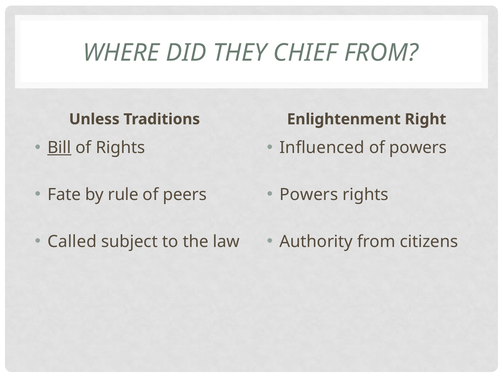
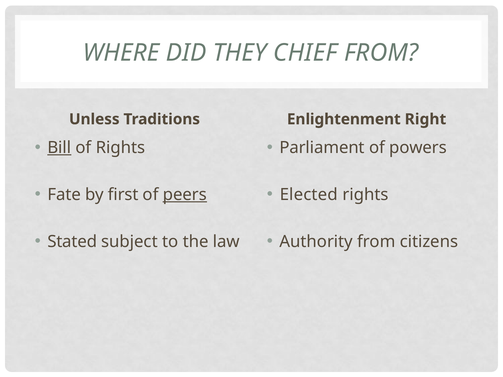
Influenced: Influenced -> Parliament
rule: rule -> first
peers underline: none -> present
Powers at (309, 195): Powers -> Elected
Called: Called -> Stated
